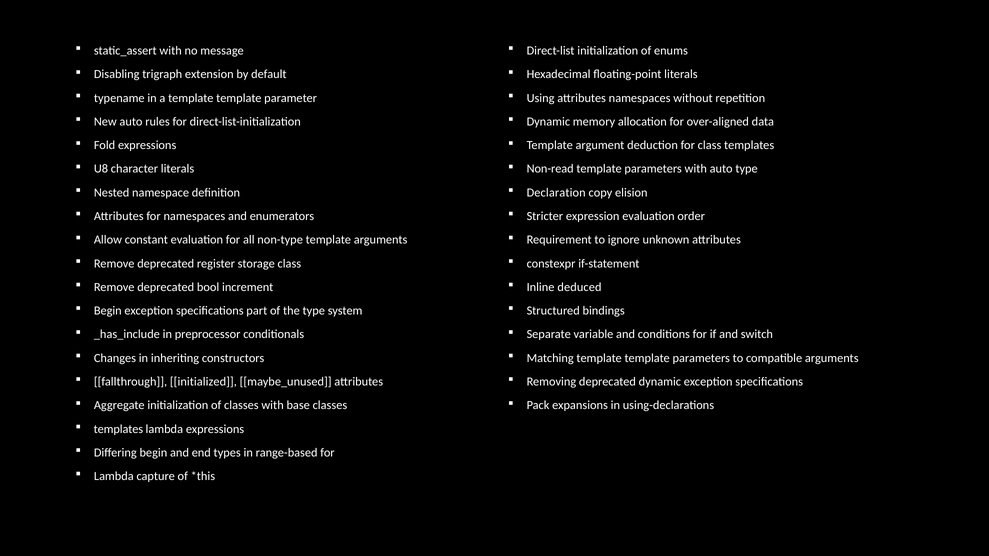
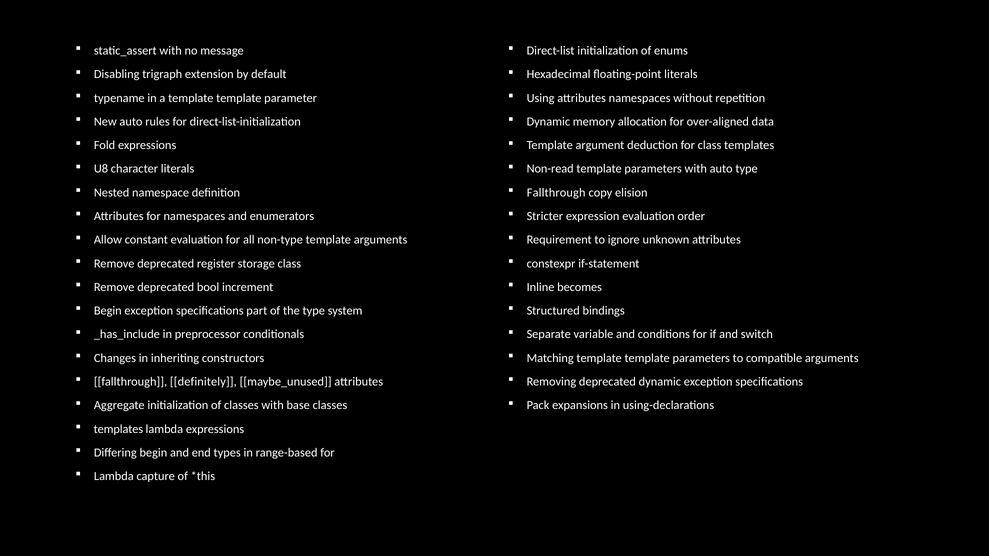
Declaration at (556, 193): Declaration -> Fallthrough
deduced: deduced -> becomes
initialized: initialized -> definitely
